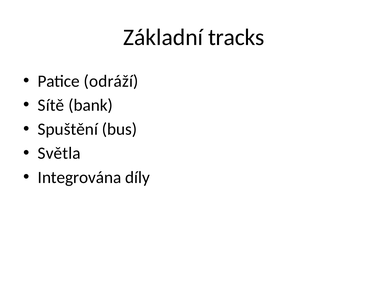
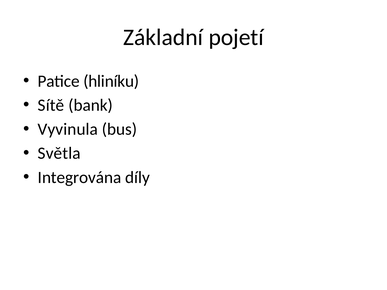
tracks: tracks -> pojetí
odráží: odráží -> hliníku
Spuštění: Spuštění -> Vyvinula
